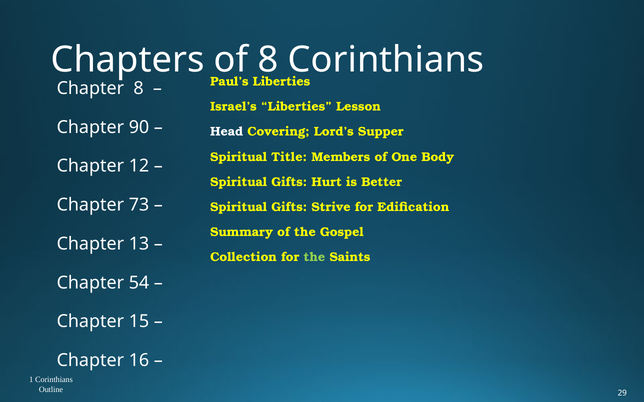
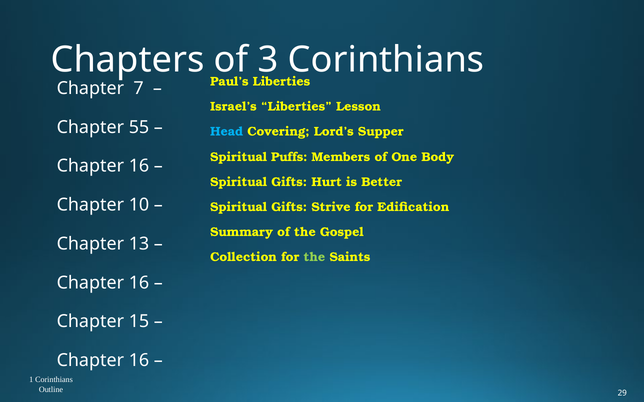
8 at (268, 60): 8 -> 3
Chapter 8: 8 -> 7
90: 90 -> 55
Head colour: white -> light blue
Title: Title -> Puffs
12 at (139, 166): 12 -> 16
73: 73 -> 10
54 at (139, 283): 54 -> 16
